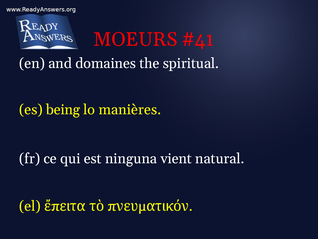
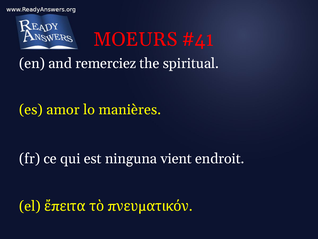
domaines: domaines -> remerciez
being: being -> amor
natural: natural -> endroit
